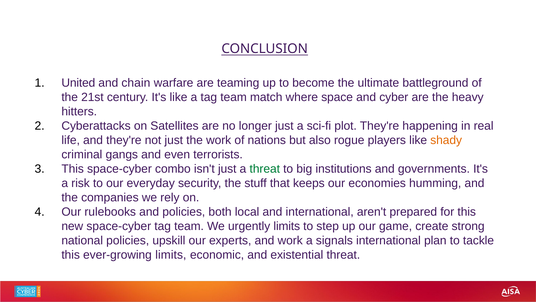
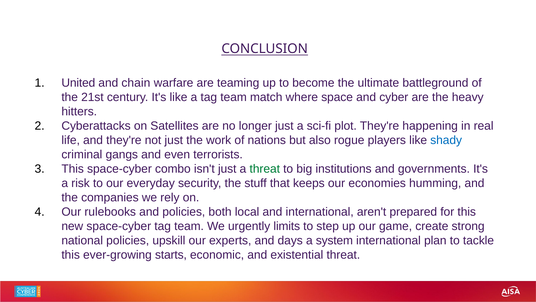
shady colour: orange -> blue
and work: work -> days
signals: signals -> system
ever-growing limits: limits -> starts
